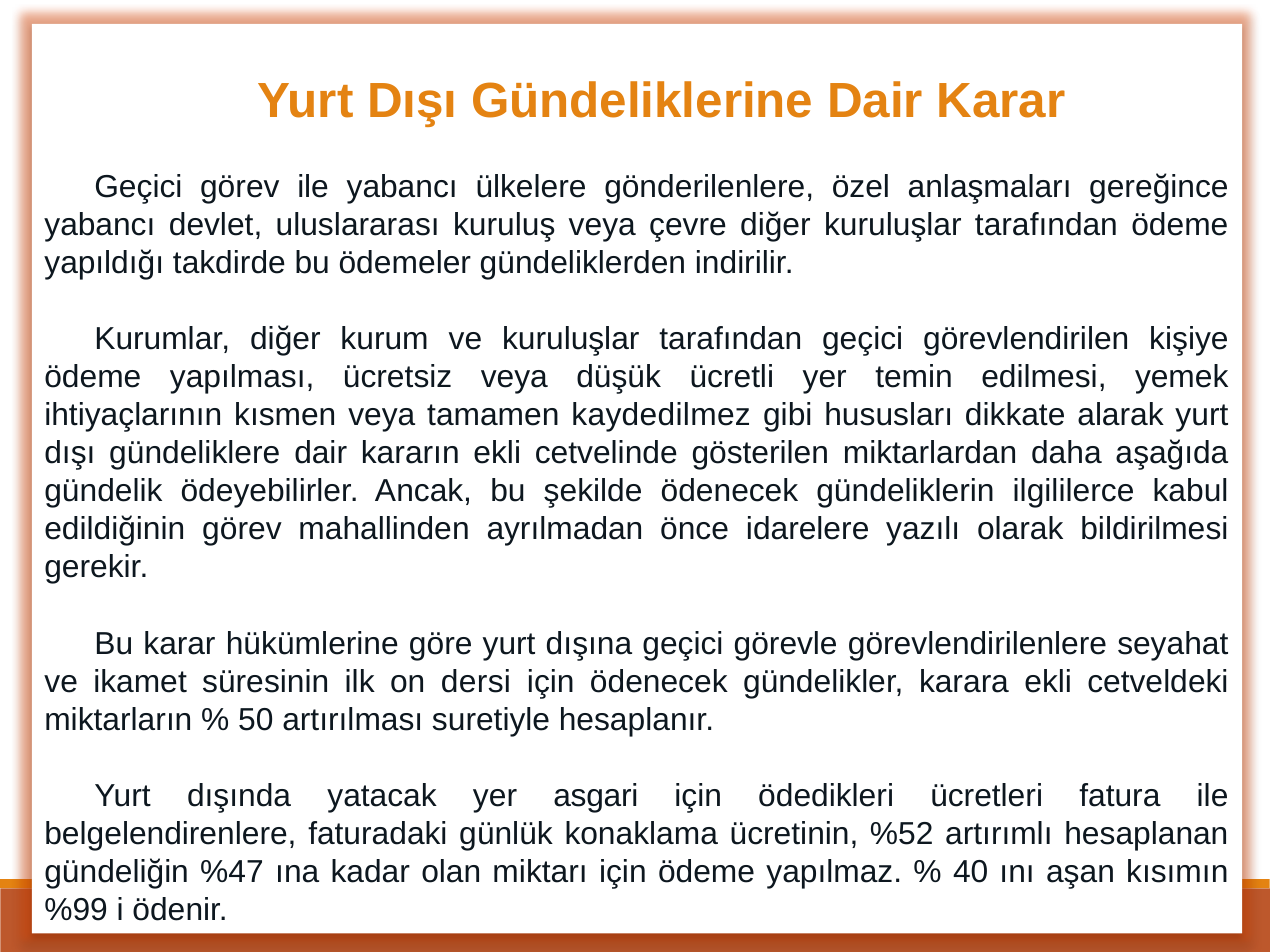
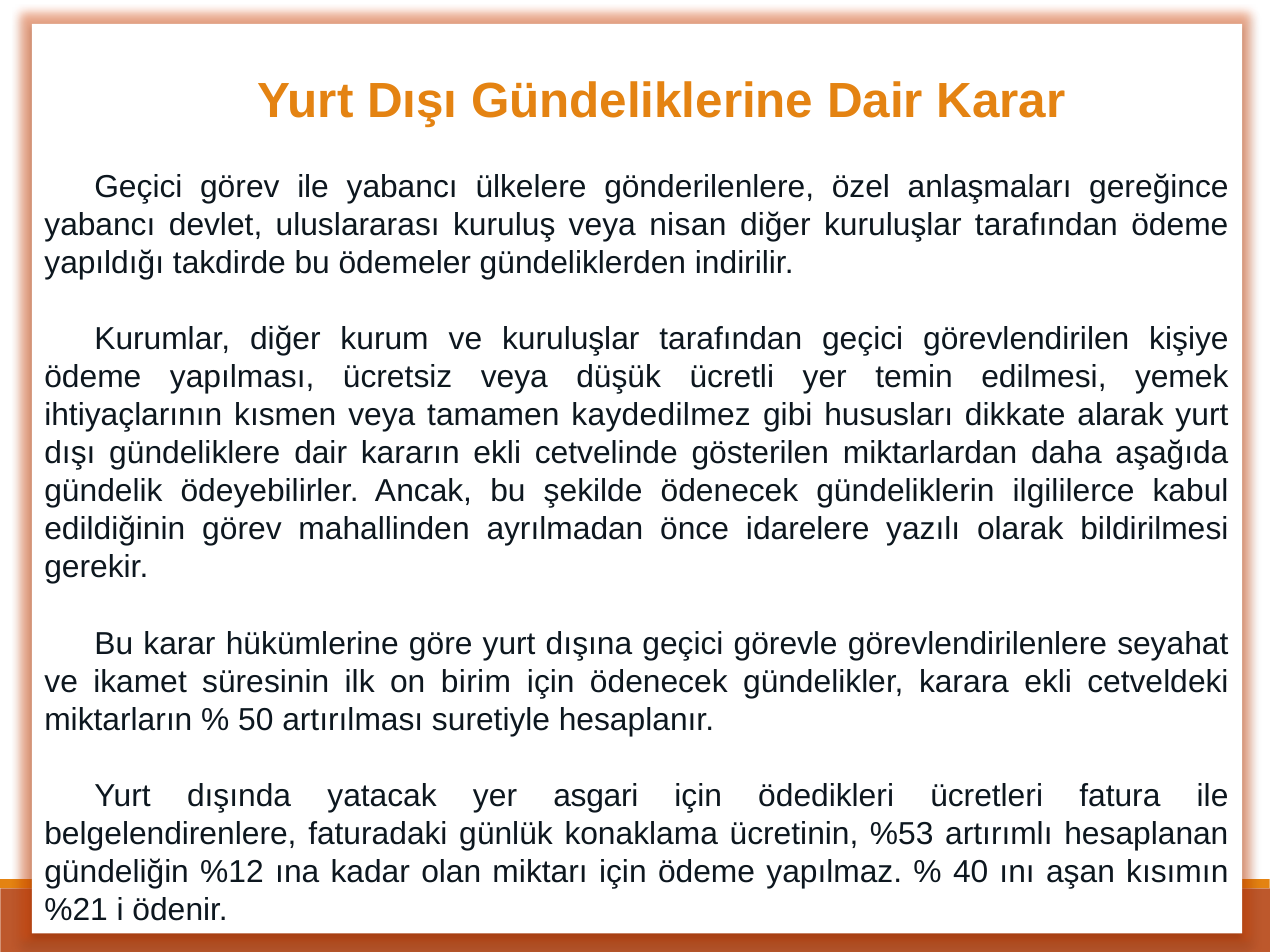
çevre: çevre -> nisan
dersi: dersi -> birim
%52: %52 -> %53
%47: %47 -> %12
%99: %99 -> %21
